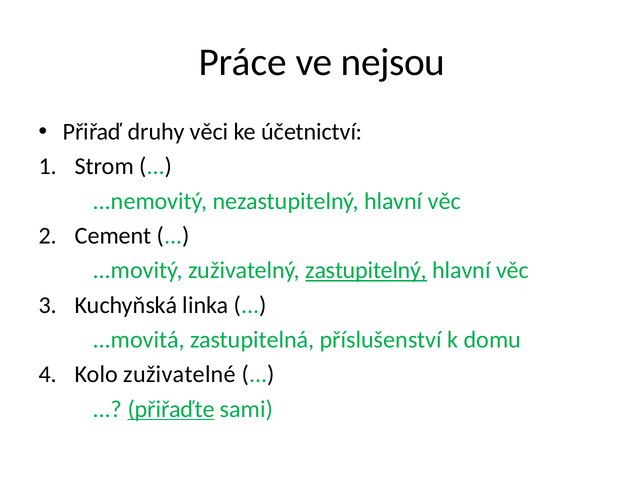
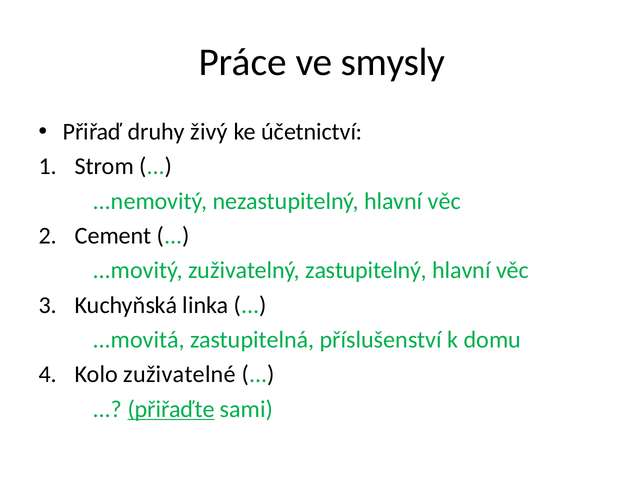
nejsou: nejsou -> smysly
věci: věci -> živý
zastupitelný underline: present -> none
